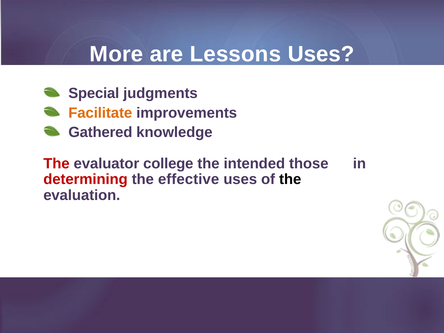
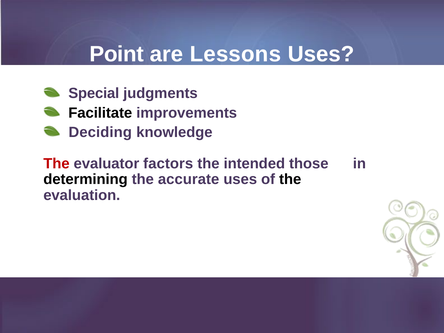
More: More -> Point
Facilitate colour: orange -> black
Gathered: Gathered -> Deciding
college: college -> factors
determining colour: red -> black
effective: effective -> accurate
